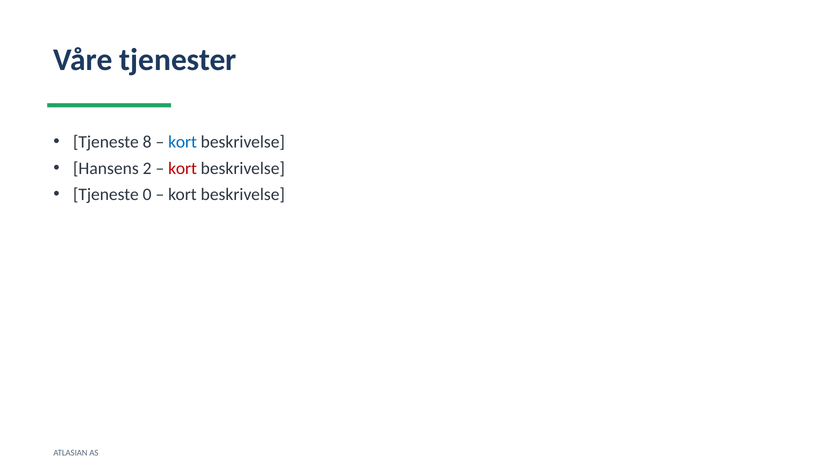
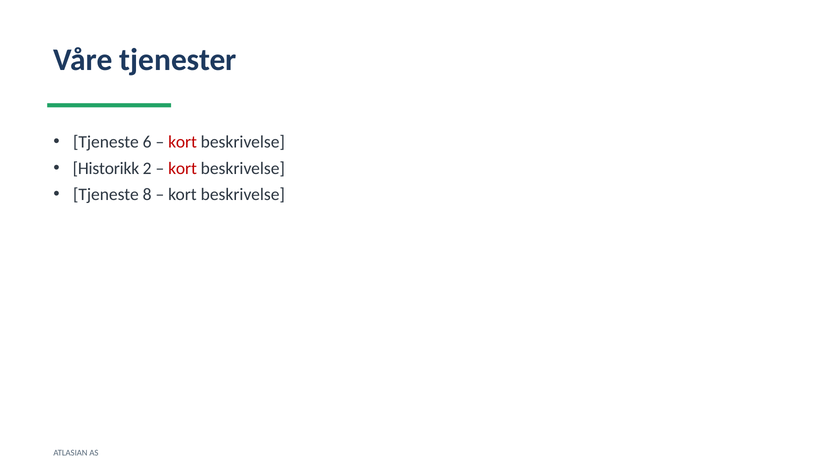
8: 8 -> 6
kort at (183, 142) colour: blue -> red
Hansens: Hansens -> Historikk
0: 0 -> 8
